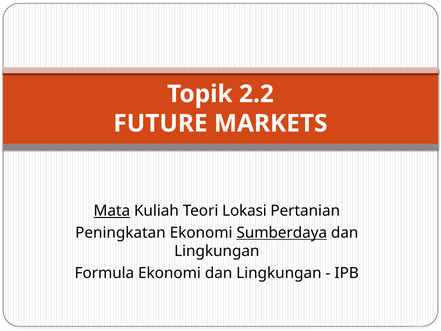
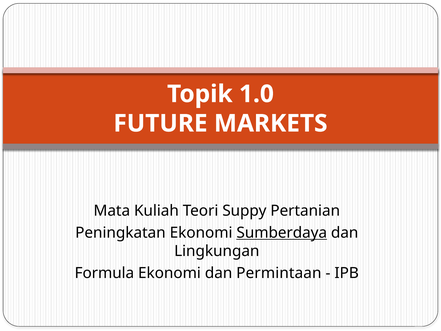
2.2: 2.2 -> 1.0
Mata underline: present -> none
Lokasi: Lokasi -> Suppy
Ekonomi dan Lingkungan: Lingkungan -> Permintaan
